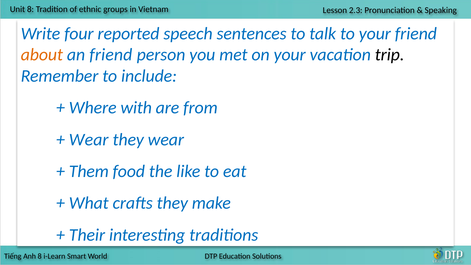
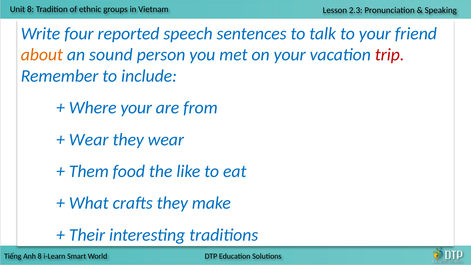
an friend: friend -> sound
trip colour: black -> red
Where with: with -> your
